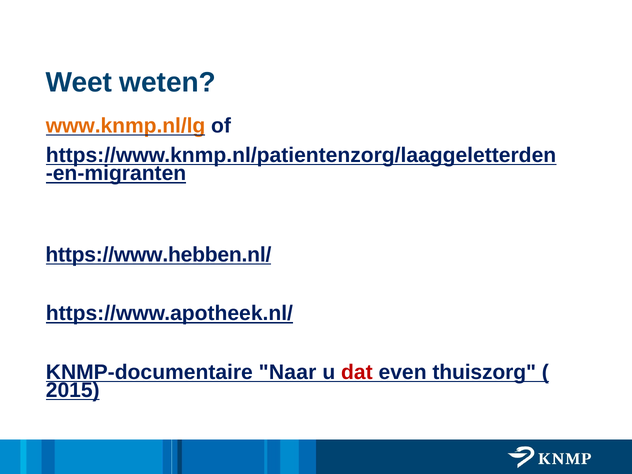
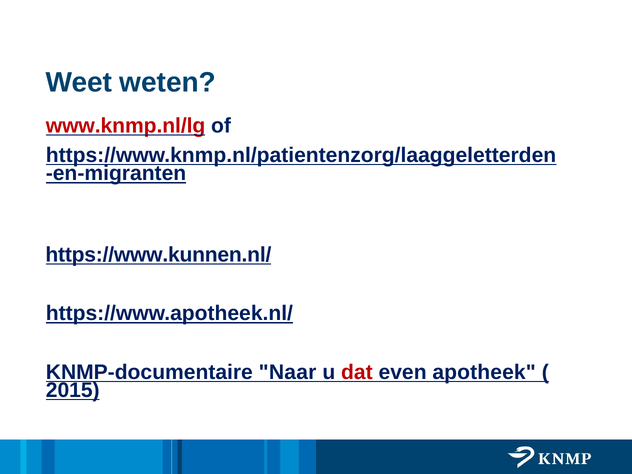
www.knmp.nl/lg colour: orange -> red
https://www.hebben.nl/: https://www.hebben.nl/ -> https://www.kunnen.nl/
thuiszorg: thuiszorg -> apotheek
